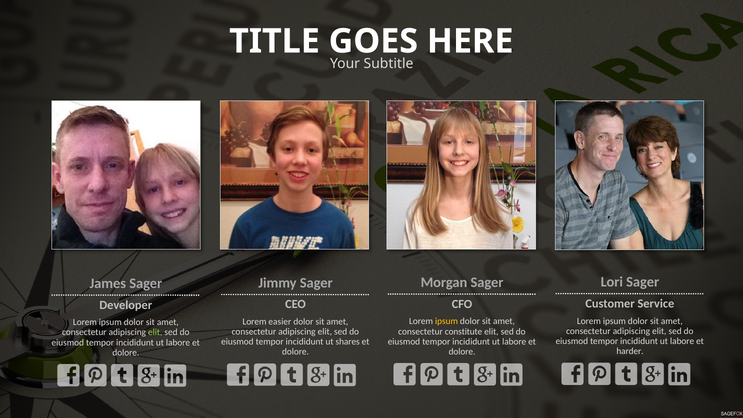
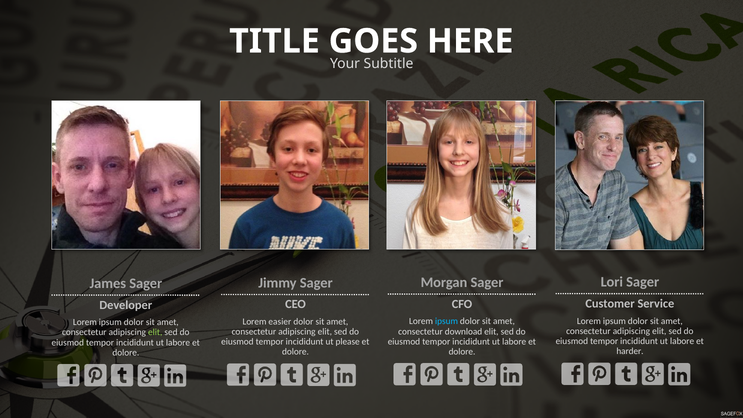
ipsum at (446, 321) colour: yellow -> light blue
constitute: constitute -> download
shares: shares -> please
